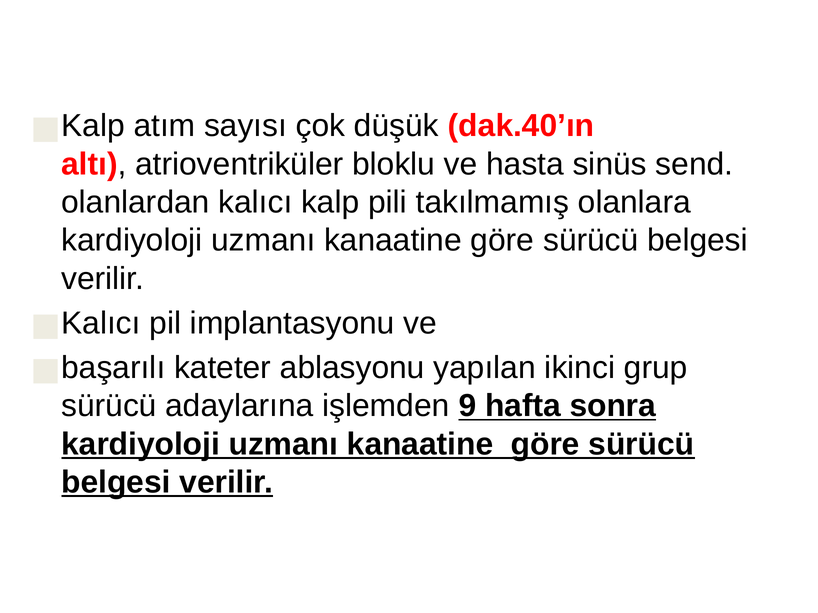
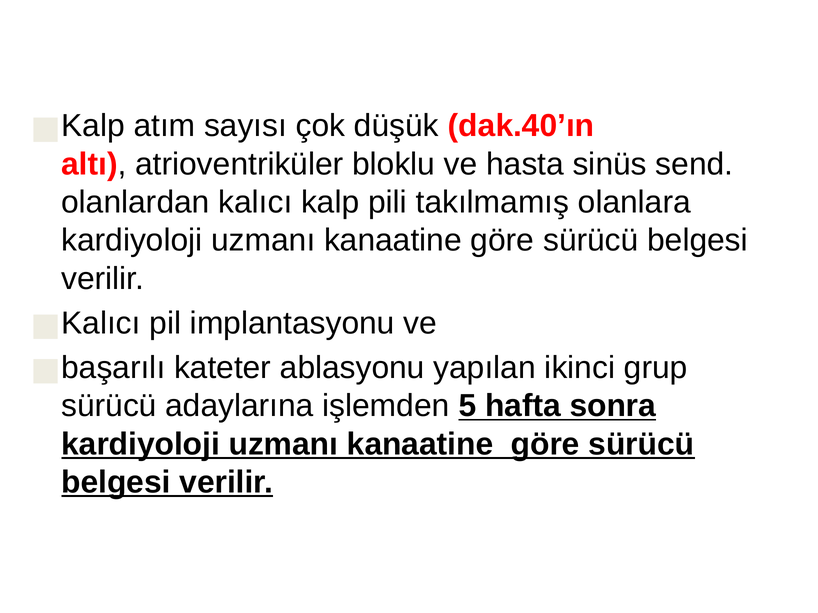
9: 9 -> 5
